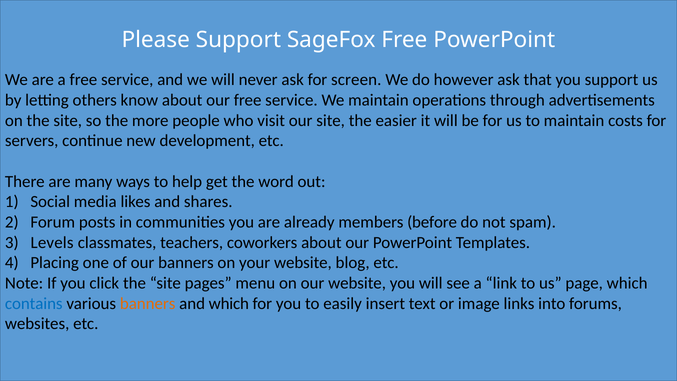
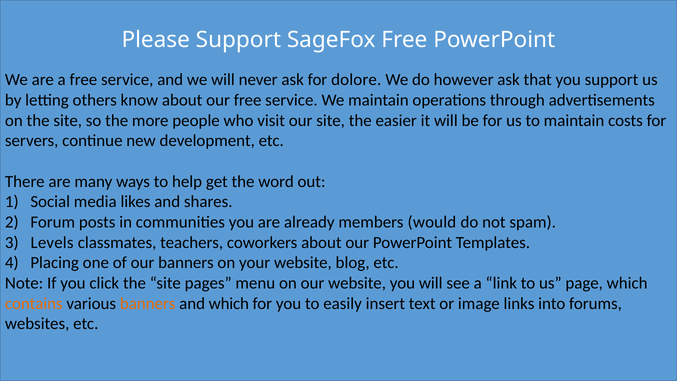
screen: screen -> dolore
before: before -> would
contains colour: blue -> orange
